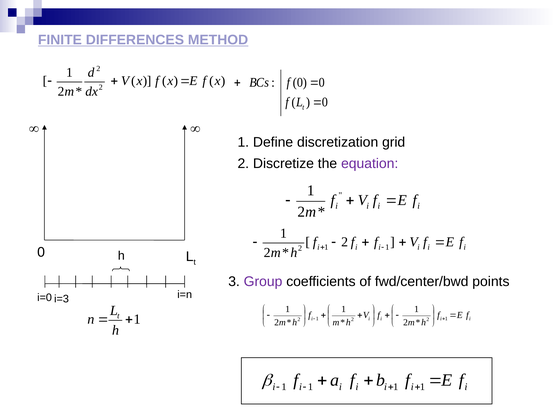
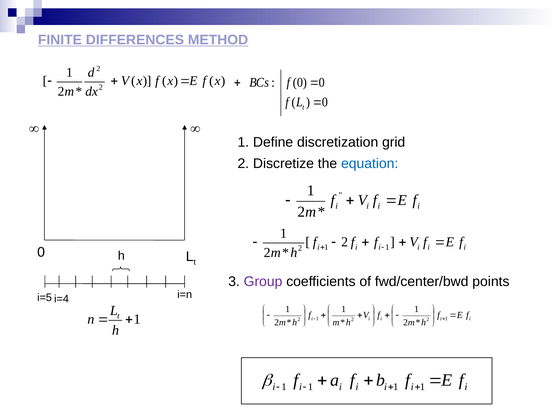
equation colour: purple -> blue
i=0: i=0 -> i=5
i=3: i=3 -> i=4
